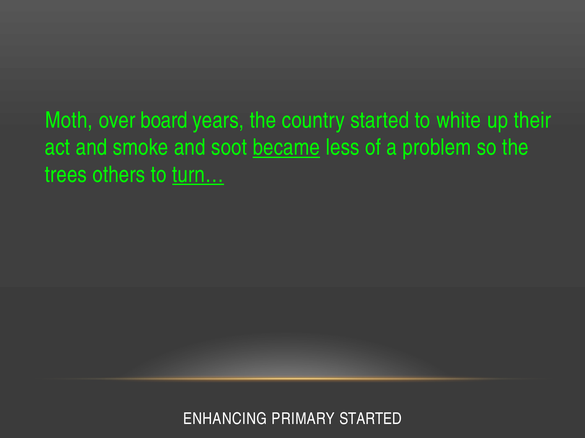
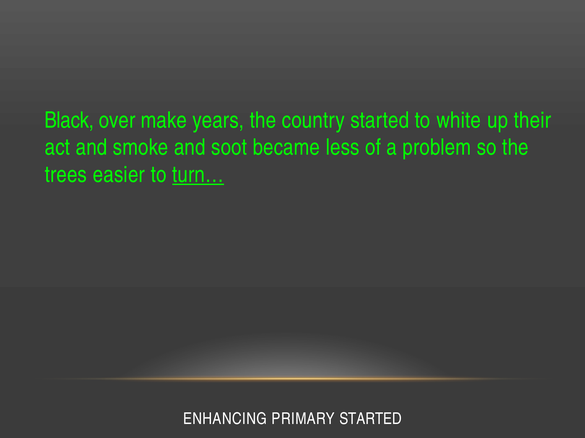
Moth: Moth -> Black
board: board -> make
became underline: present -> none
others: others -> easier
